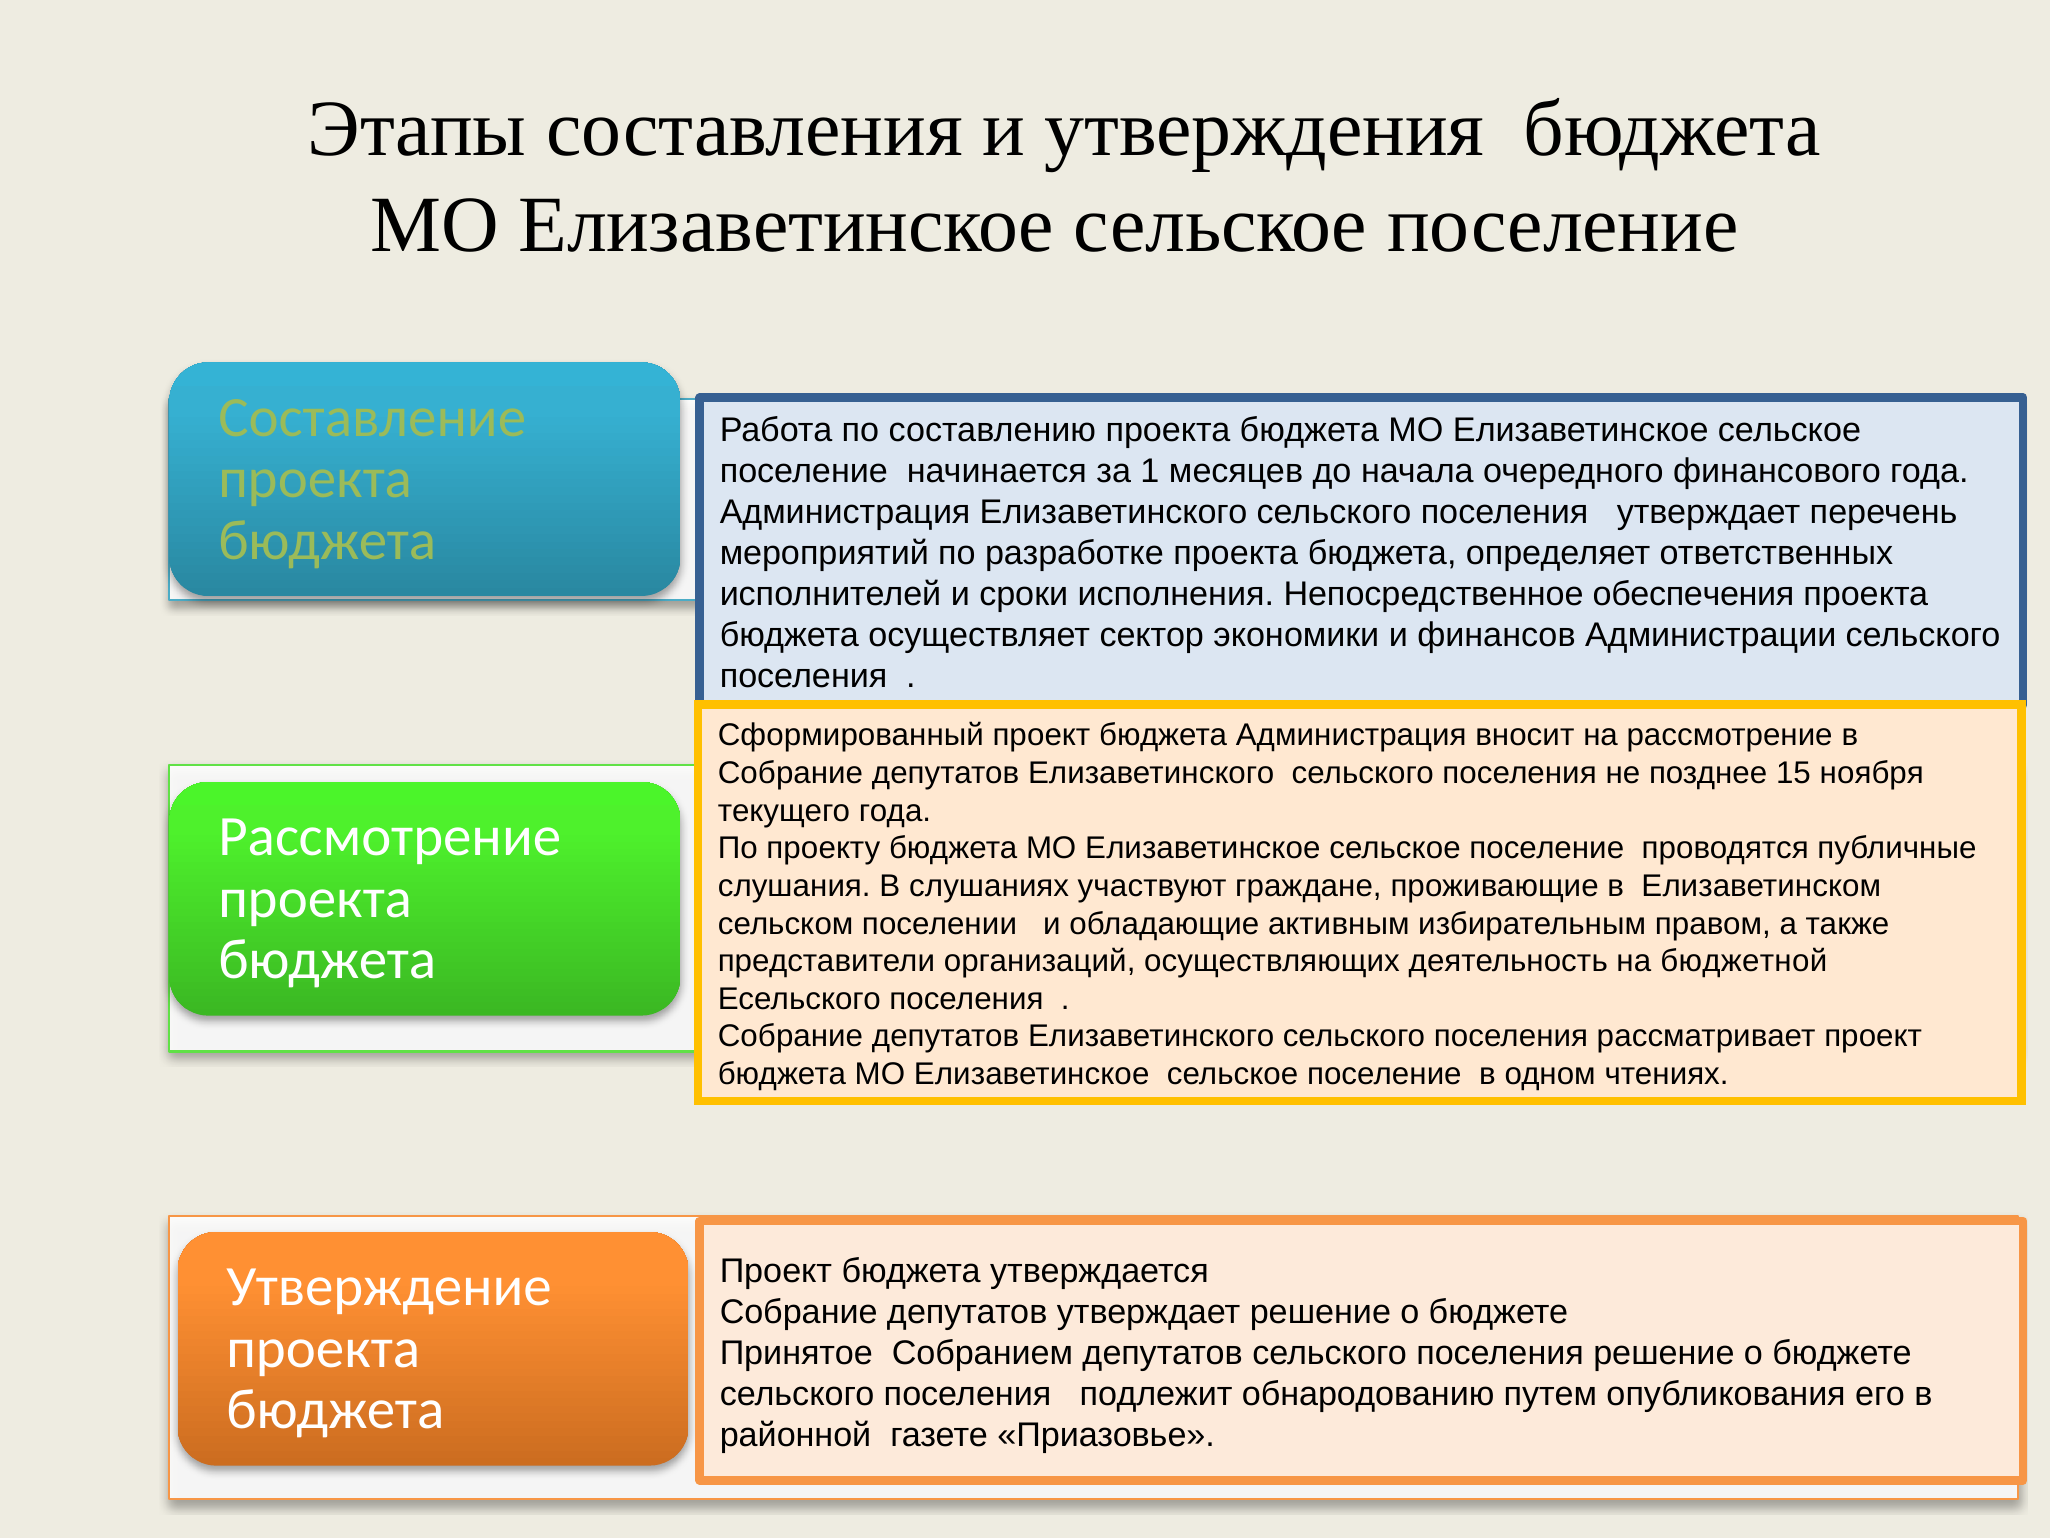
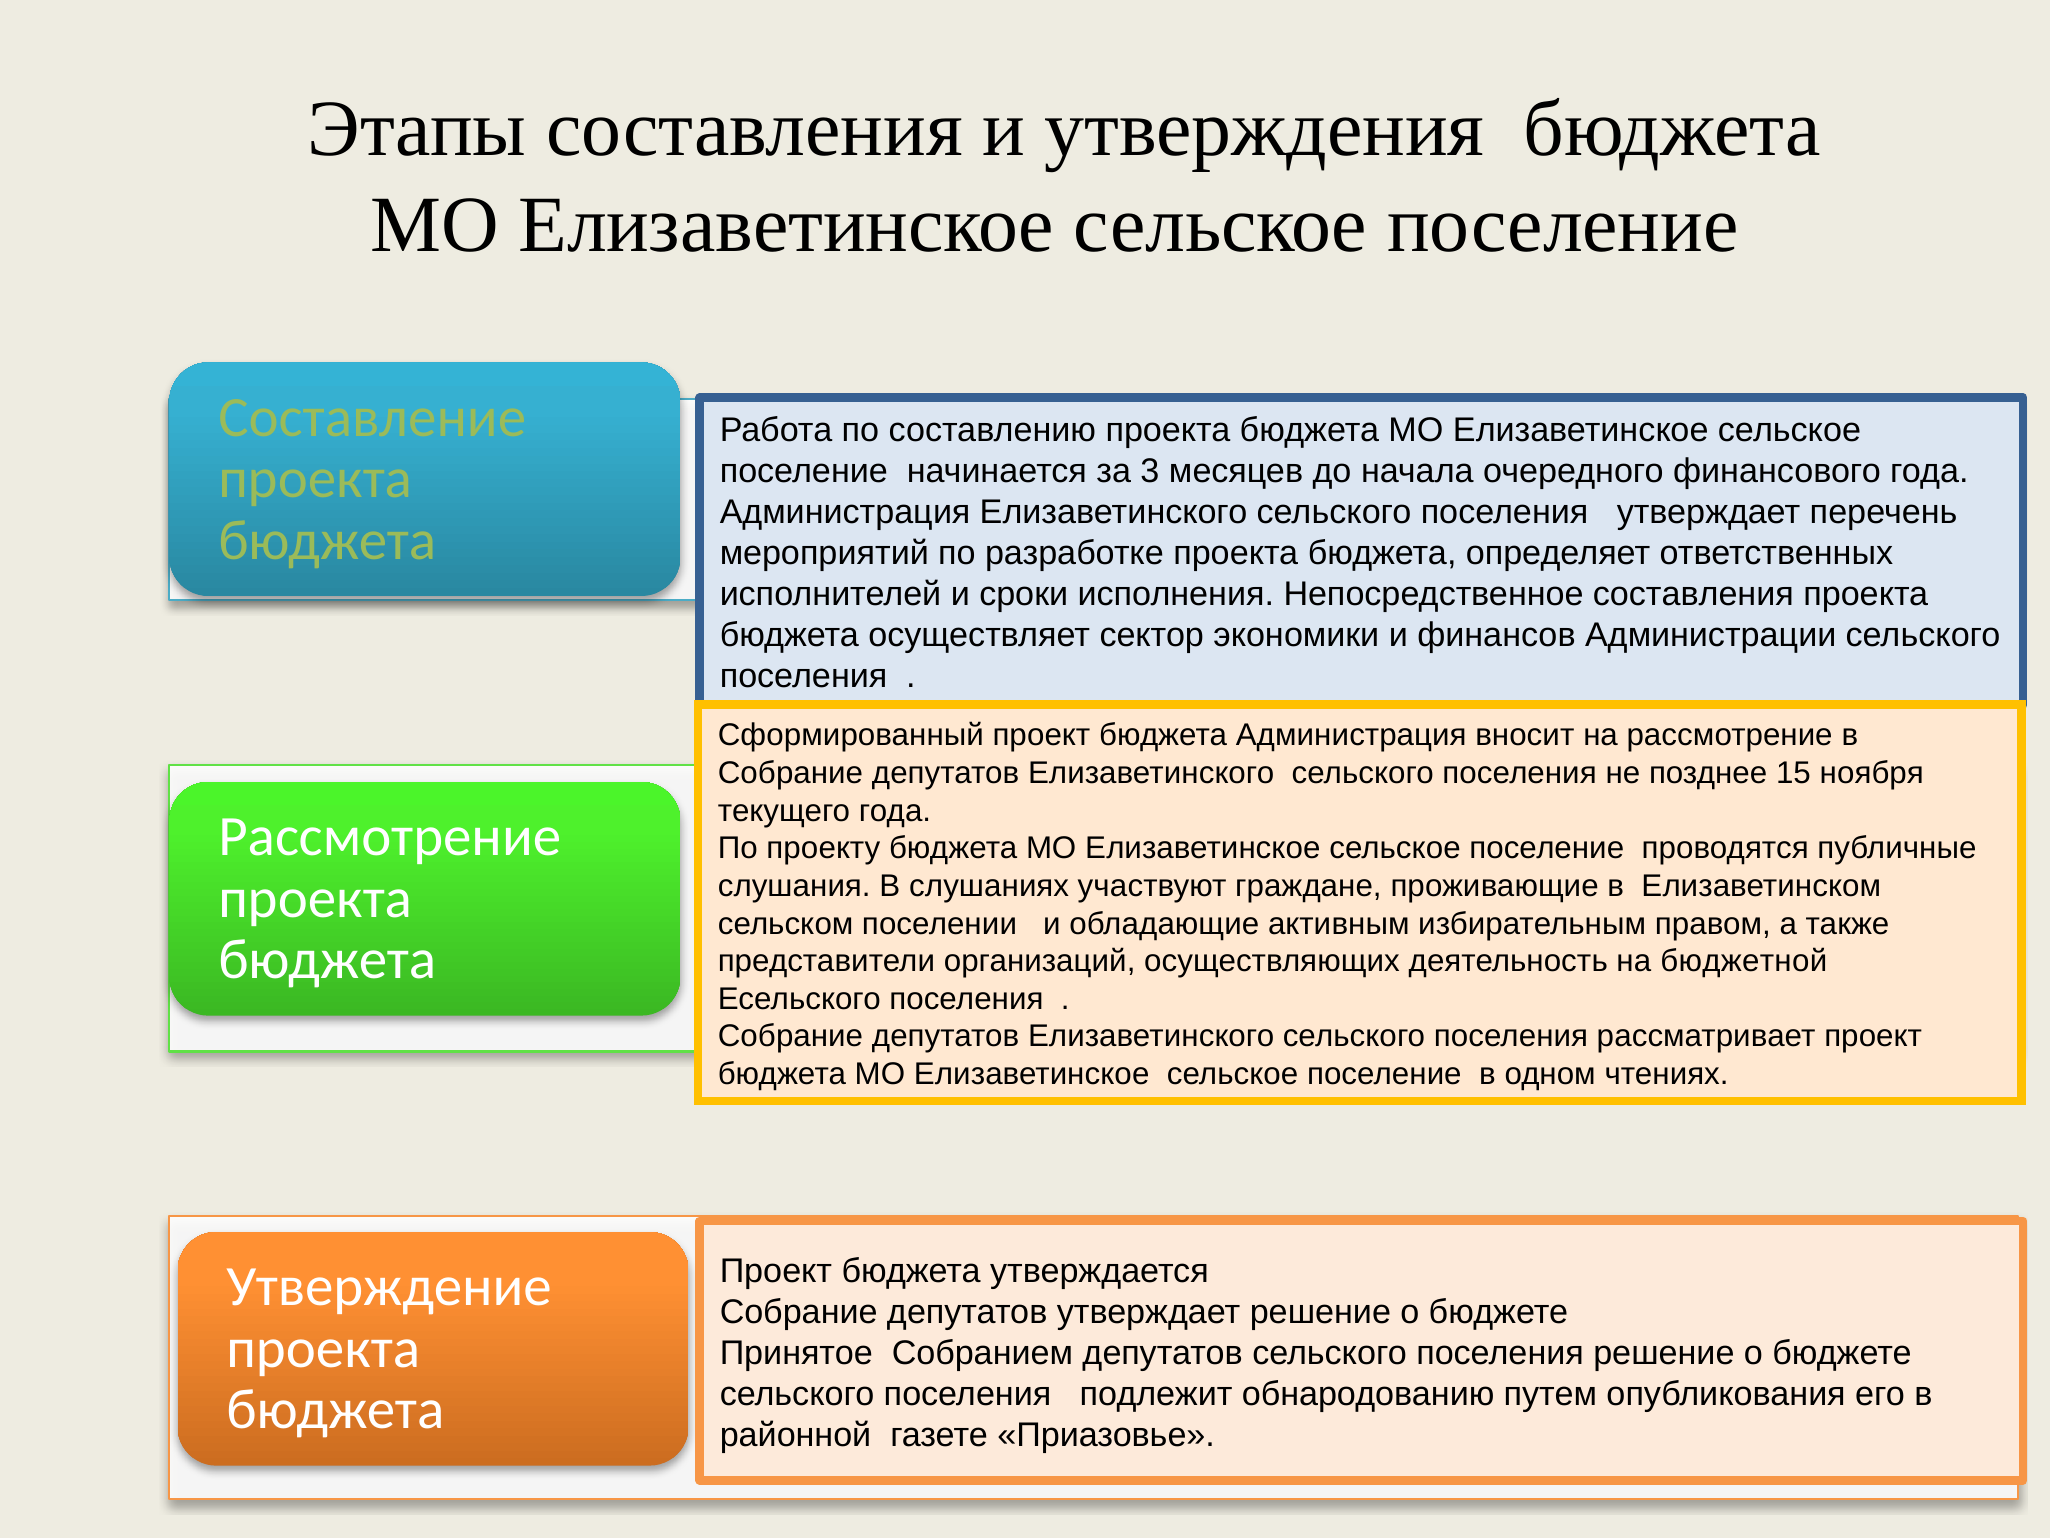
1: 1 -> 3
Непосредственное обеспечения: обеспечения -> составления
